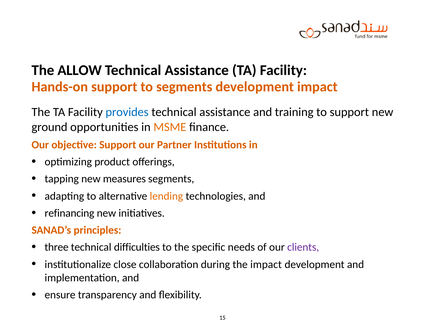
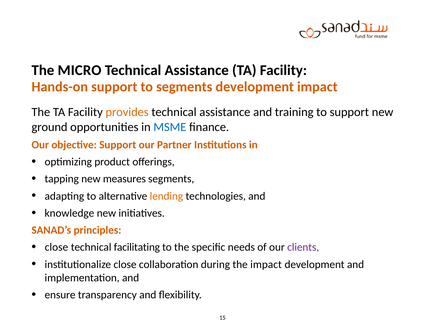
ALLOW: ALLOW -> MICRO
provides colour: blue -> orange
MSME colour: orange -> blue
refinancing: refinancing -> knowledge
three at (57, 247): three -> close
difficulties: difficulties -> facilitating
